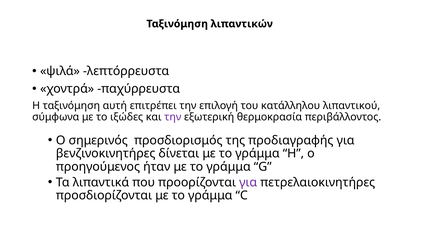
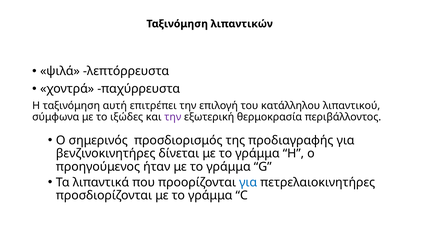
για at (248, 183) colour: purple -> blue
